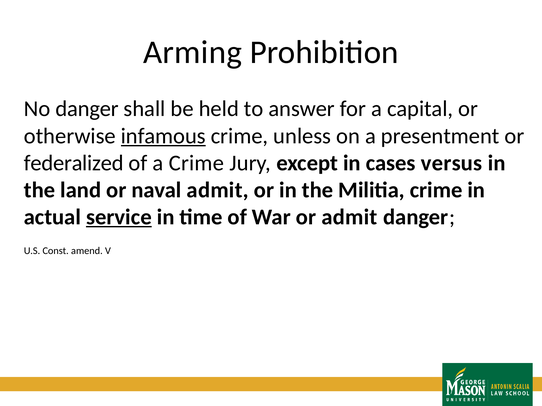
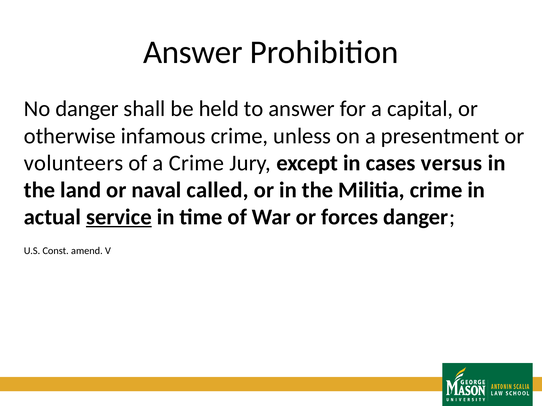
Arming at (193, 52): Arming -> Answer
infamous underline: present -> none
federalized: federalized -> volunteers
naval admit: admit -> called
or admit: admit -> forces
